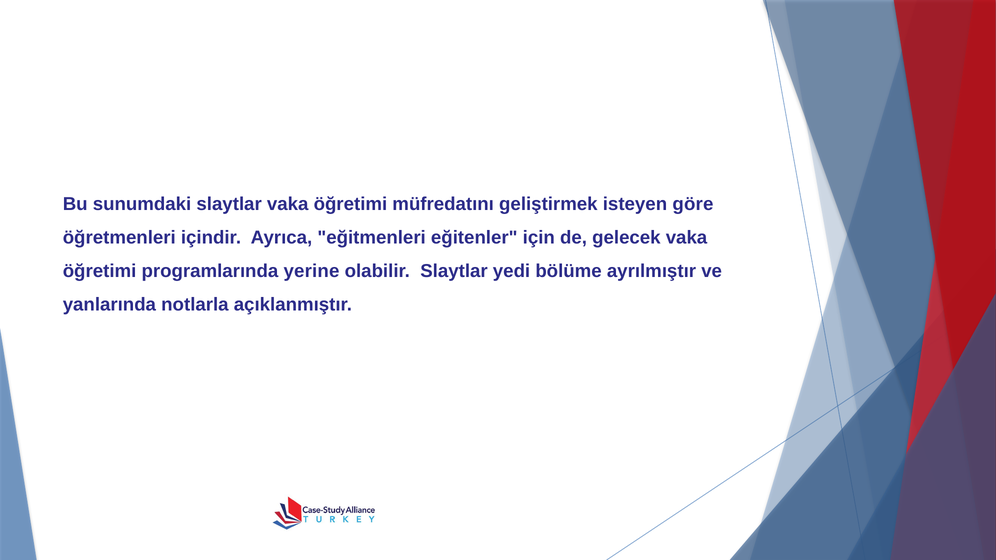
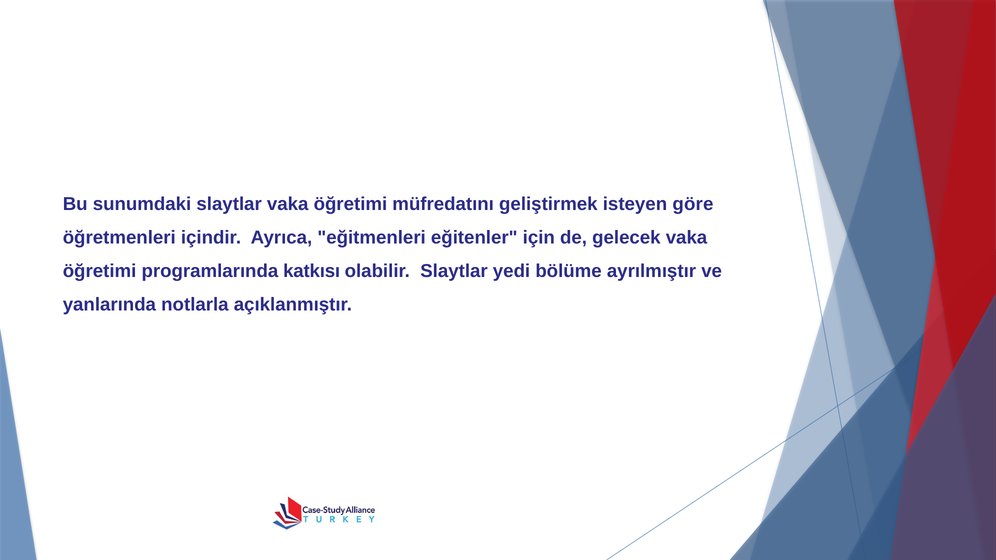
yerine: yerine -> katkısı
